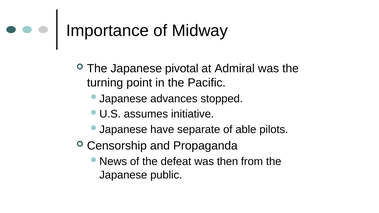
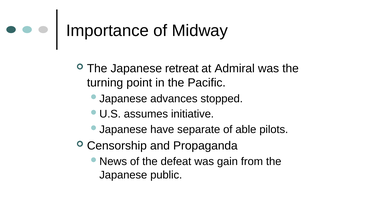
pivotal: pivotal -> retreat
then: then -> gain
